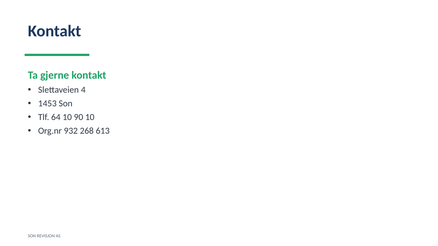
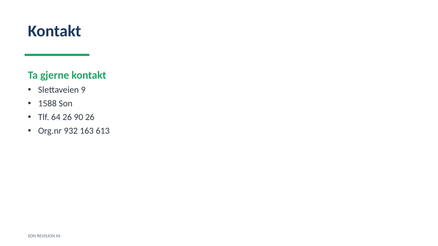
4: 4 -> 9
1453: 1453 -> 1588
64 10: 10 -> 26
90 10: 10 -> 26
268: 268 -> 163
